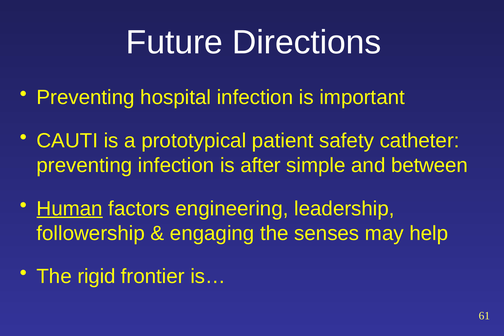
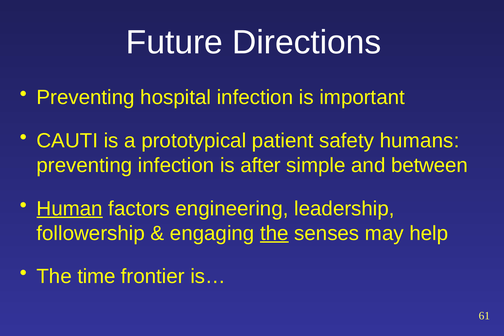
catheter: catheter -> humans
the at (274, 233) underline: none -> present
rigid: rigid -> time
